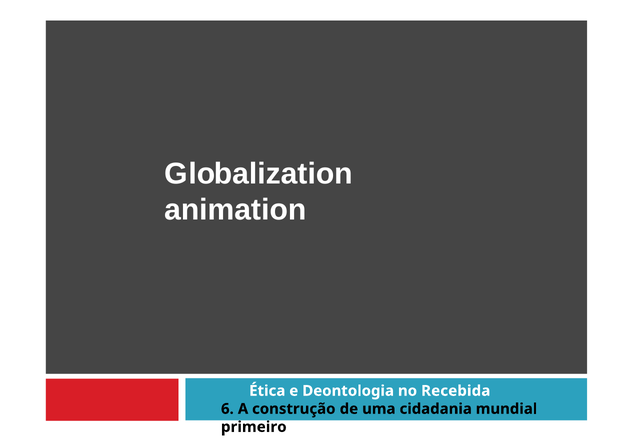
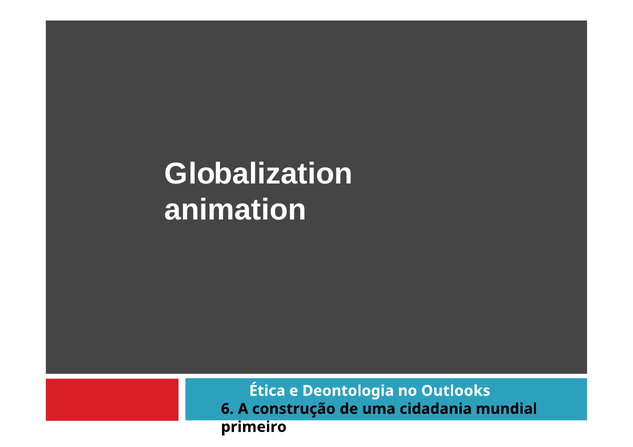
Recebida: Recebida -> Outlooks
